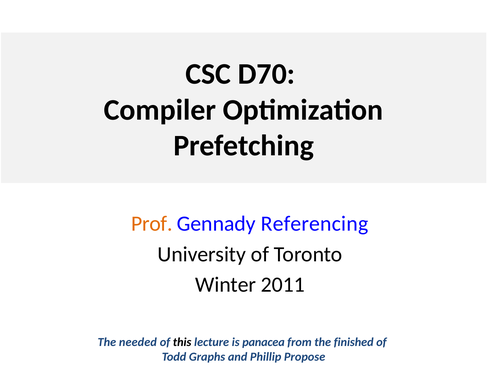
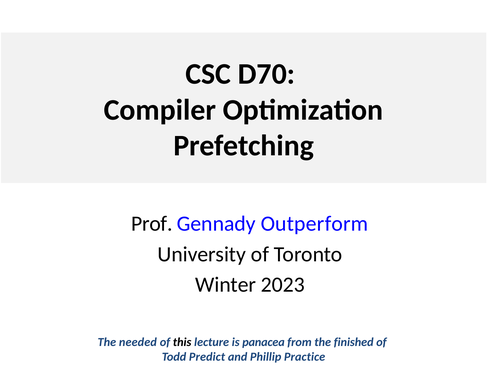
Prof colour: orange -> black
Referencing: Referencing -> Outperform
2011: 2011 -> 2023
Graphs: Graphs -> Predict
Propose: Propose -> Practice
